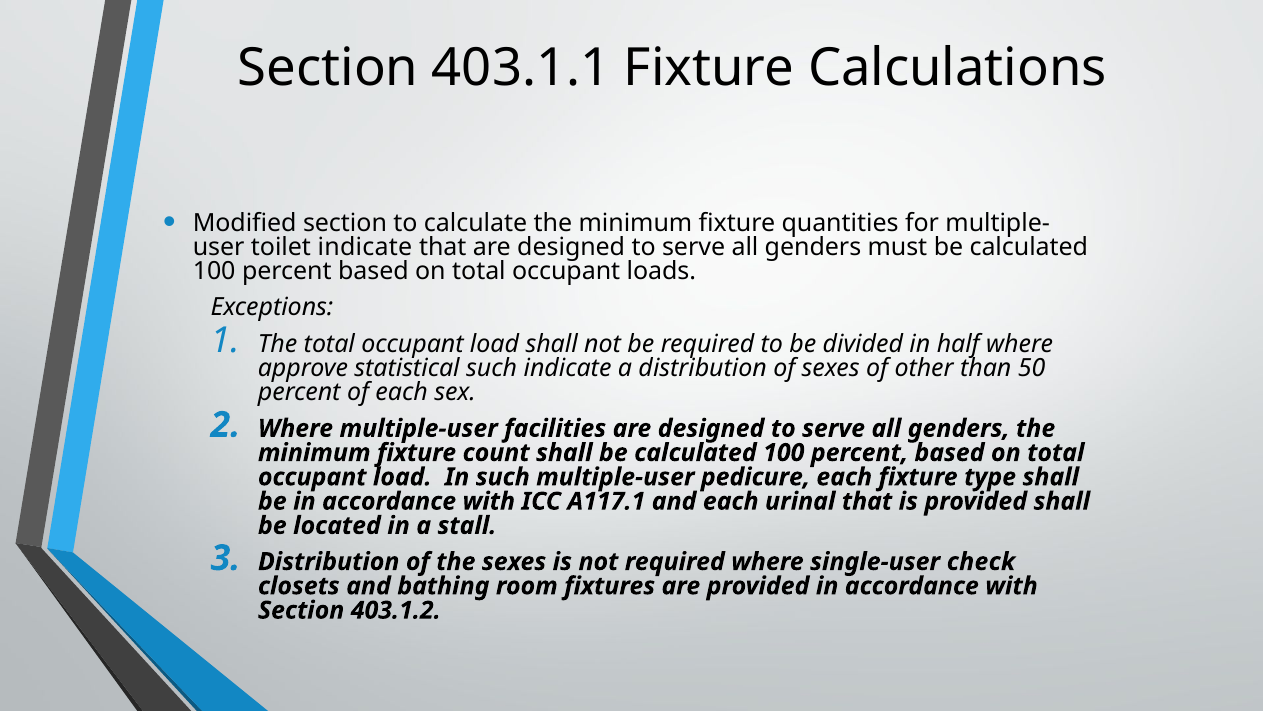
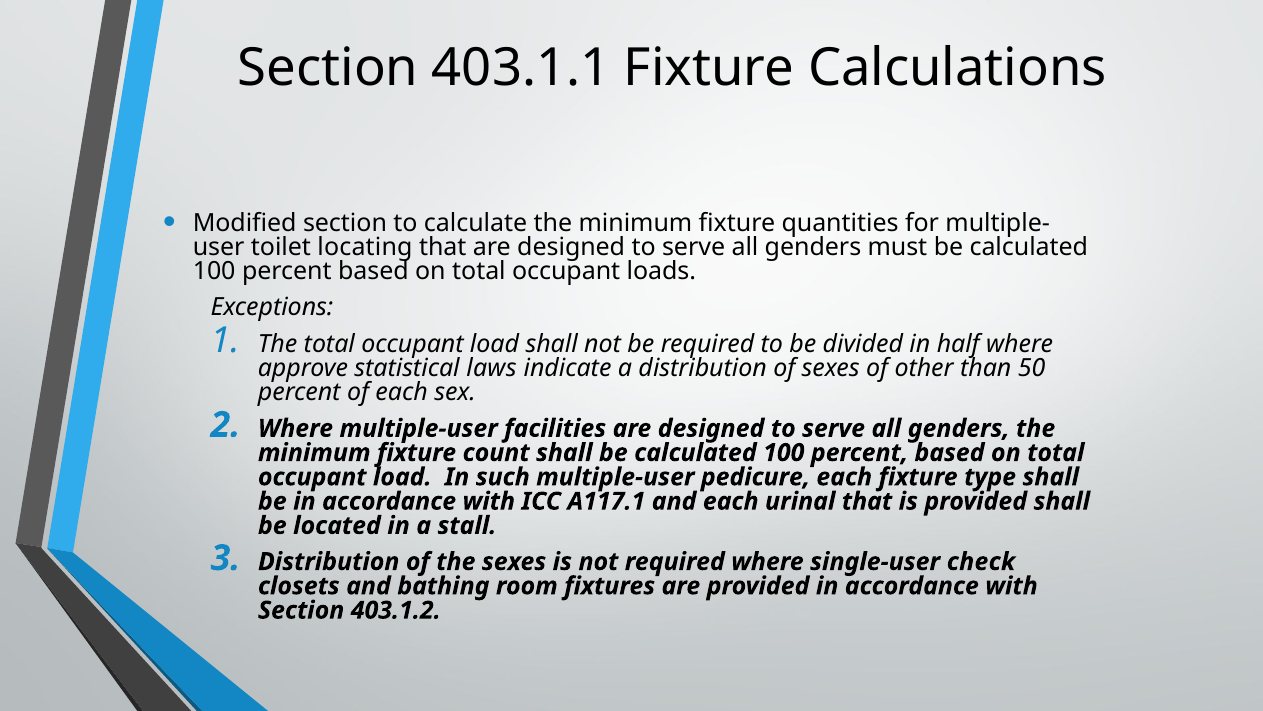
toilet indicate: indicate -> locating
statistical such: such -> laws
